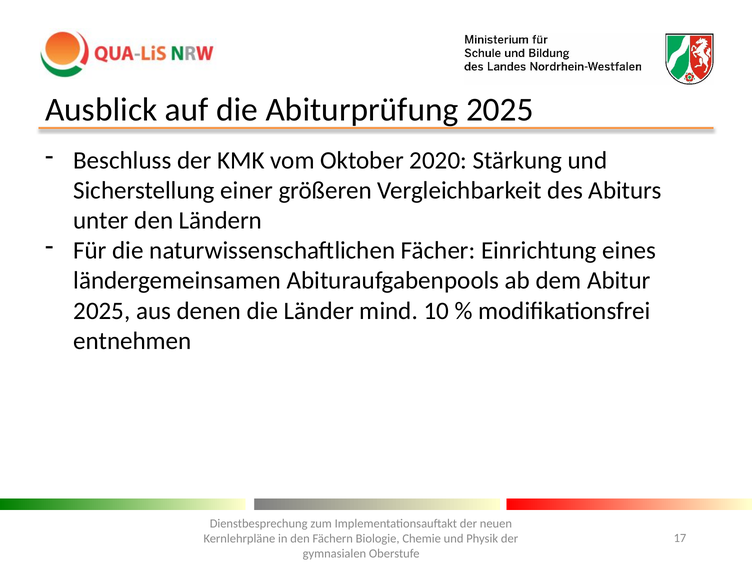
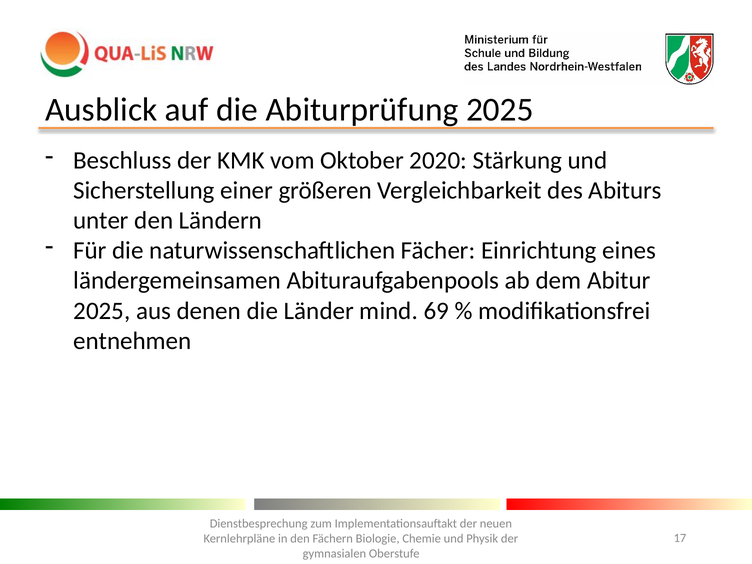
10: 10 -> 69
